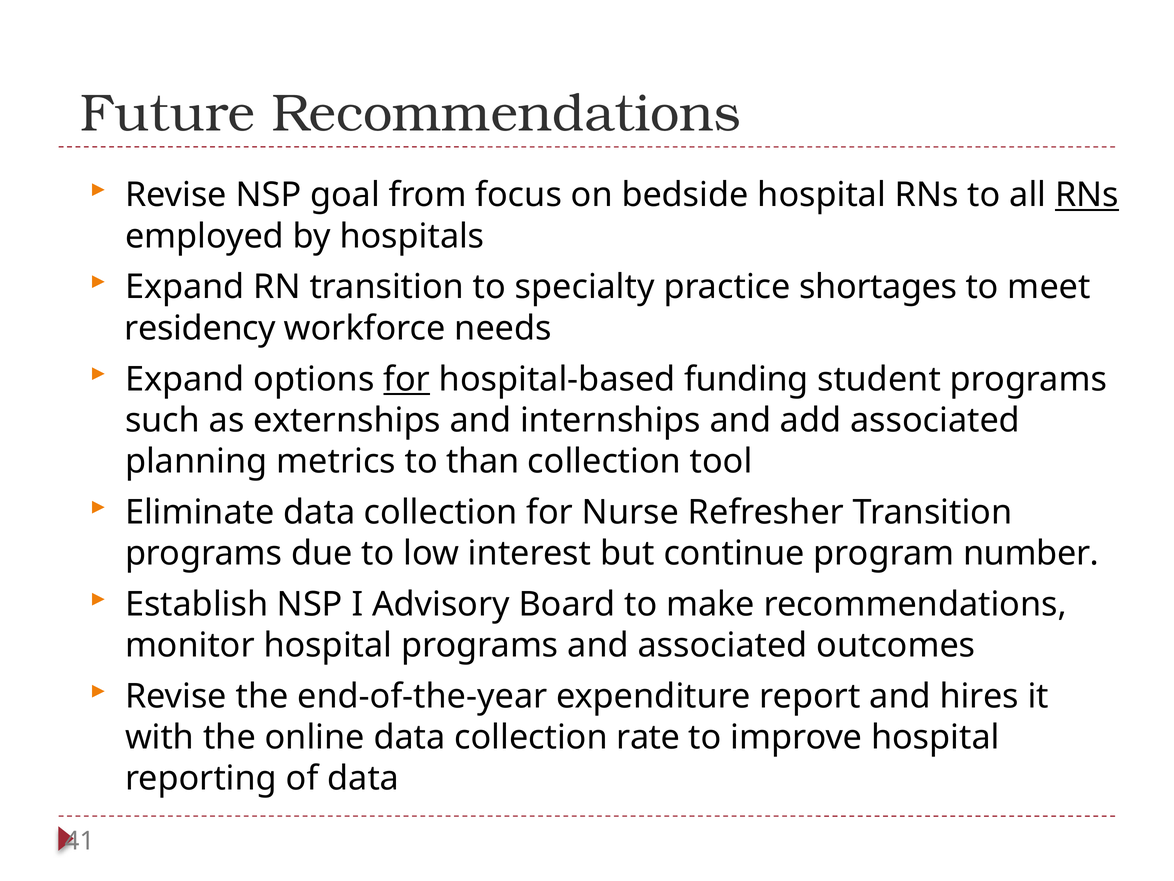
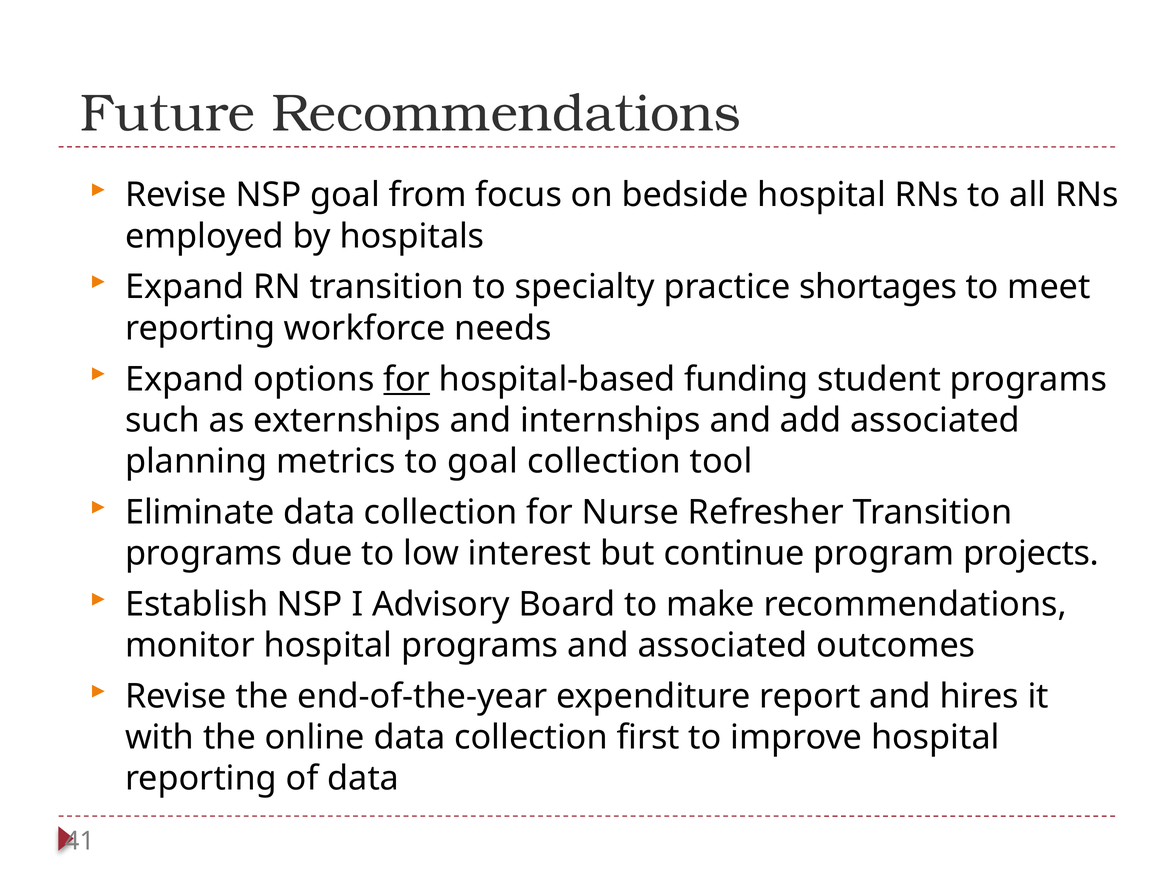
RNs at (1087, 195) underline: present -> none
residency at (200, 328): residency -> reporting
to than: than -> goal
number: number -> projects
rate: rate -> first
